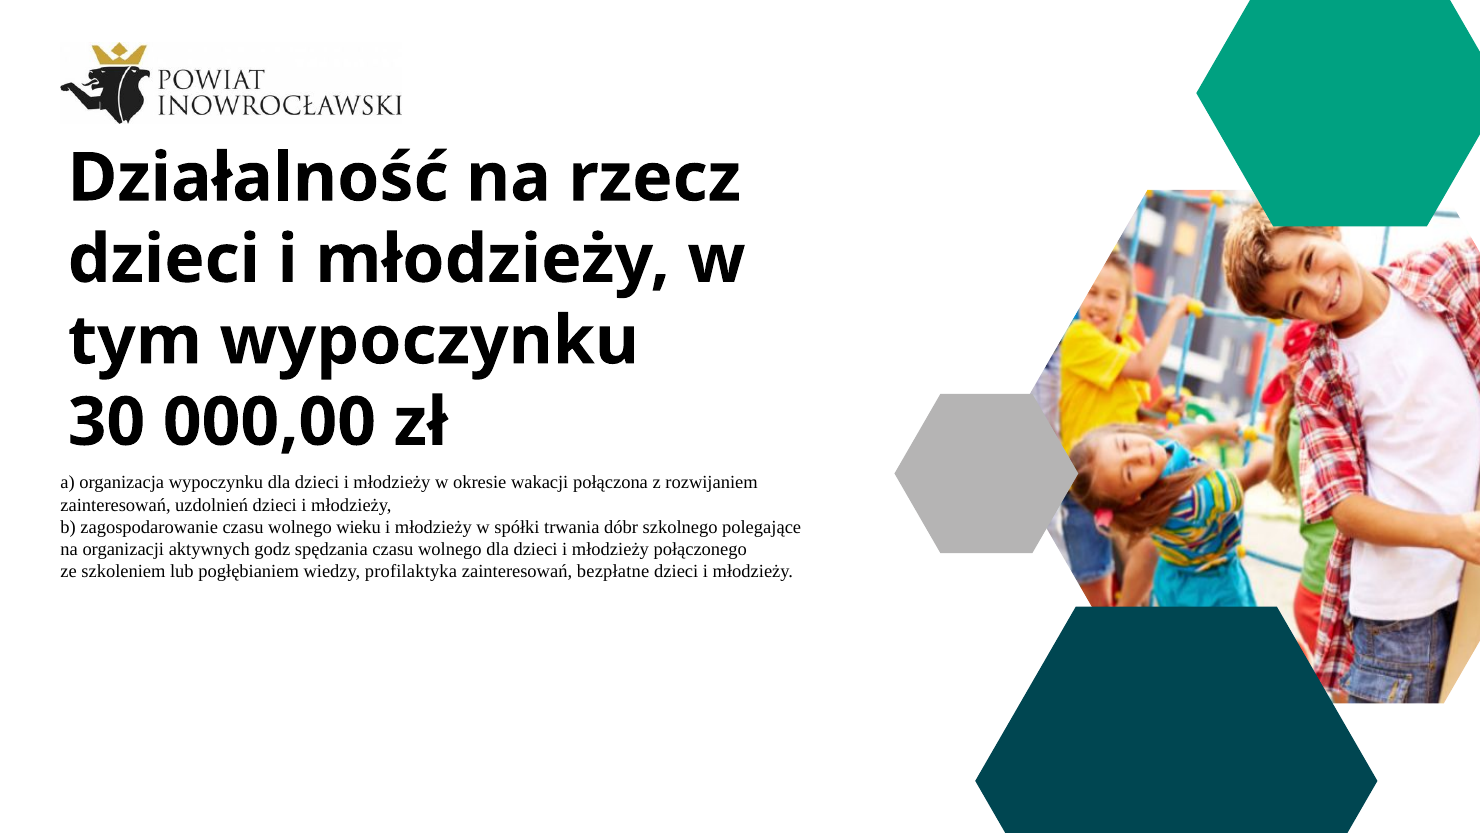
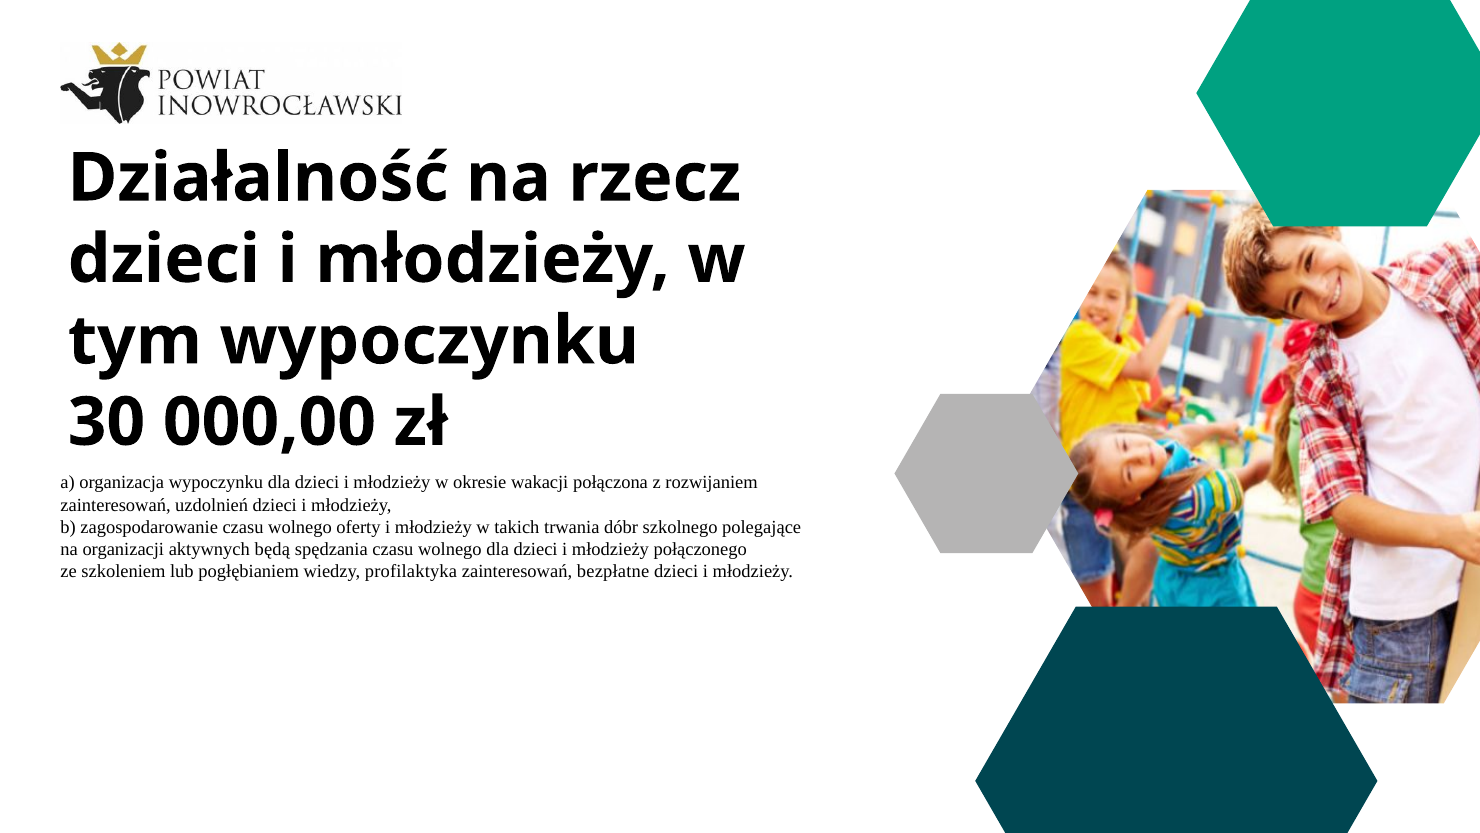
wieku: wieku -> oferty
spółki: spółki -> takich
godz: godz -> będą
